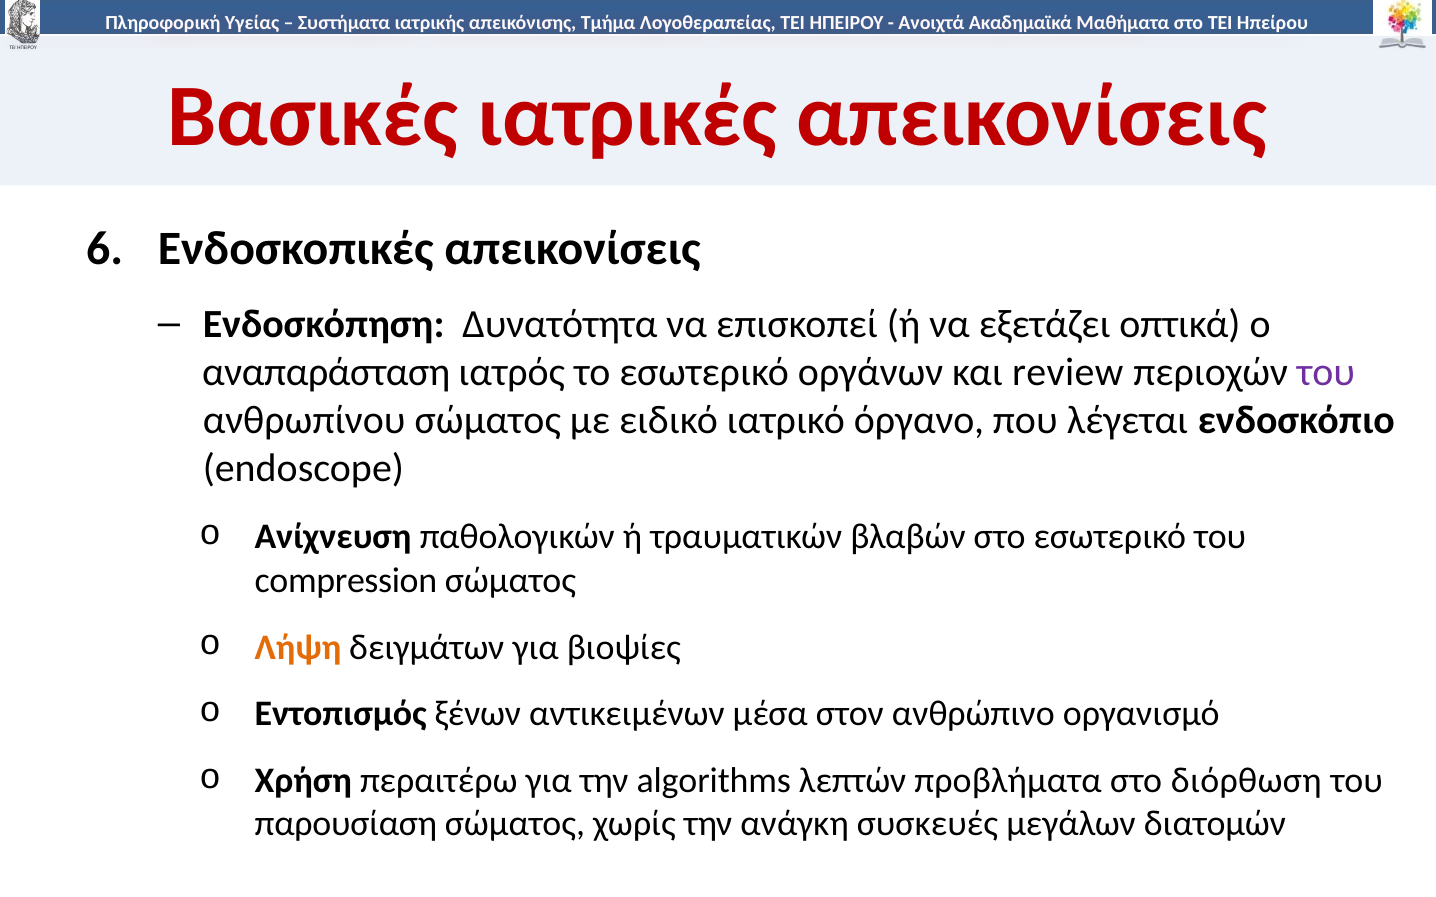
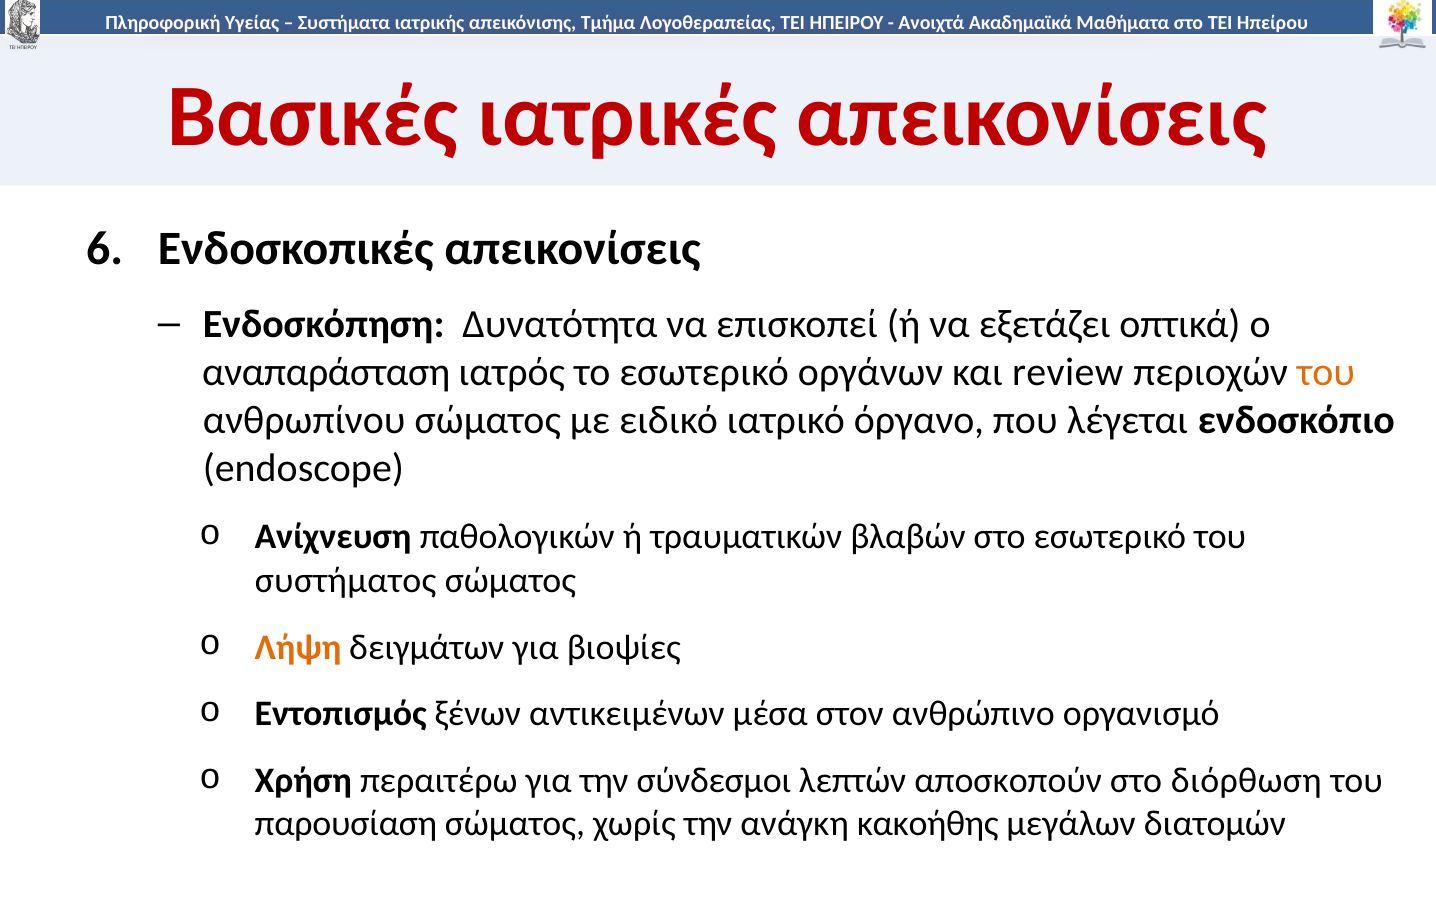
του at (1326, 373) colour: purple -> orange
compression: compression -> συστήματος
algorithms: algorithms -> σύνδεσμοι
προβλήματα: προβλήματα -> αποσκοπούν
συσκευές: συσκευές -> κακοήθης
